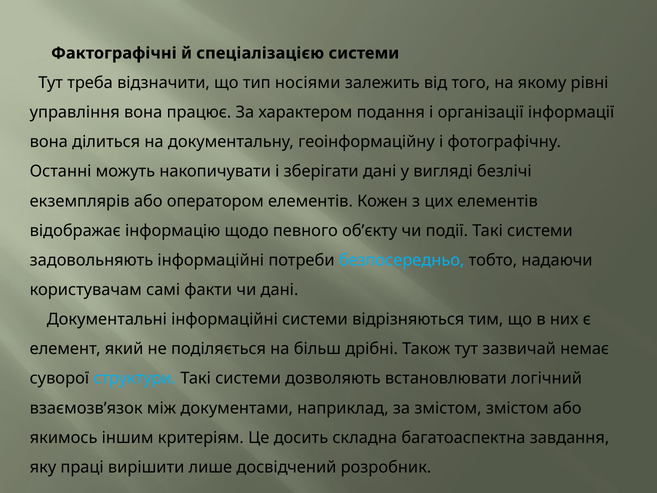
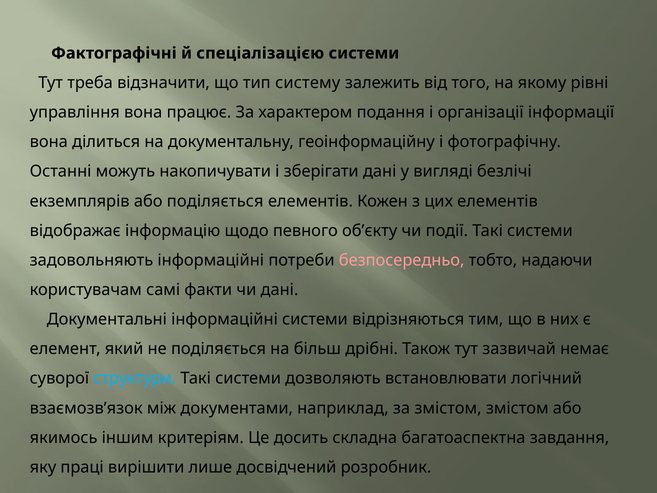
носіями: носіями -> систему
або оператором: оператором -> поділяється
безпосередньо colour: light blue -> pink
